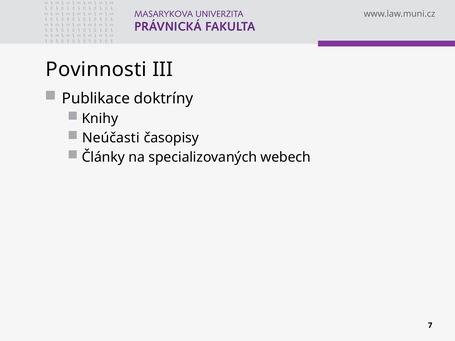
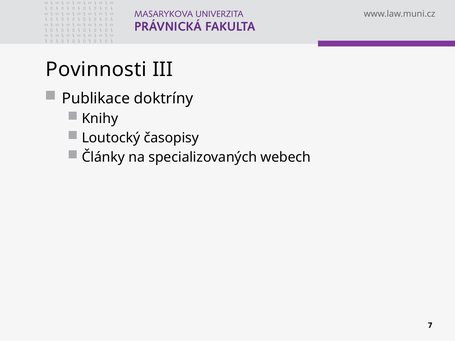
Neúčasti: Neúčasti -> Loutocký
